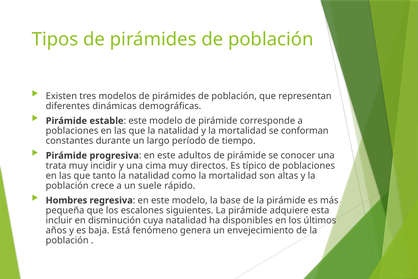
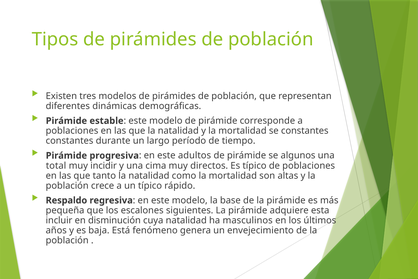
se conforman: conforman -> constantes
conocer: conocer -> algunos
trata: trata -> total
un suele: suele -> típico
Hombres: Hombres -> Respaldo
disponibles: disponibles -> masculinos
